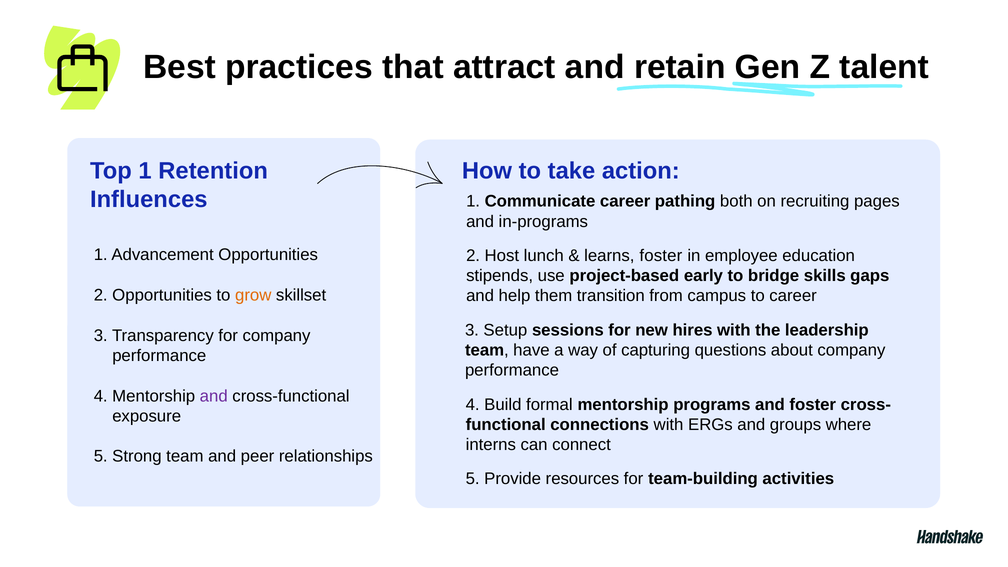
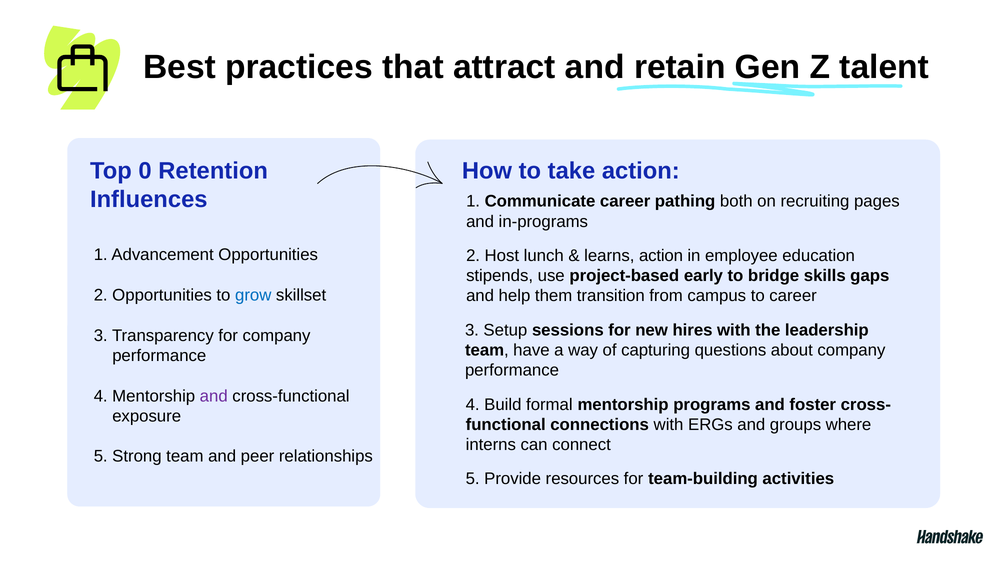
Top 1: 1 -> 0
learns foster: foster -> action
grow colour: orange -> blue
